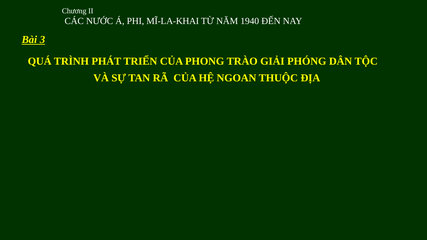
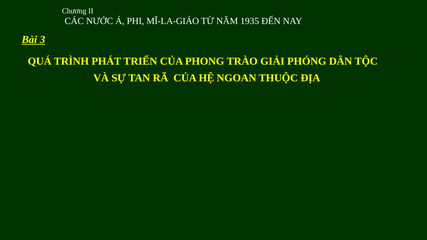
MĨ-LA-KHAI: MĨ-LA-KHAI -> MĨ-LA-GIÁO
1940: 1940 -> 1935
